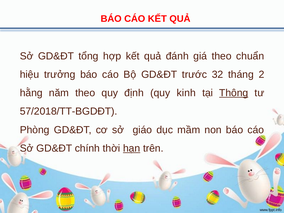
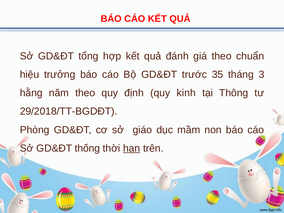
32: 32 -> 35
2: 2 -> 3
Thông underline: present -> none
57/2018/TT-BGDĐT: 57/2018/TT-BGDĐT -> 29/2018/TT-BGDĐT
chính: chính -> thống
